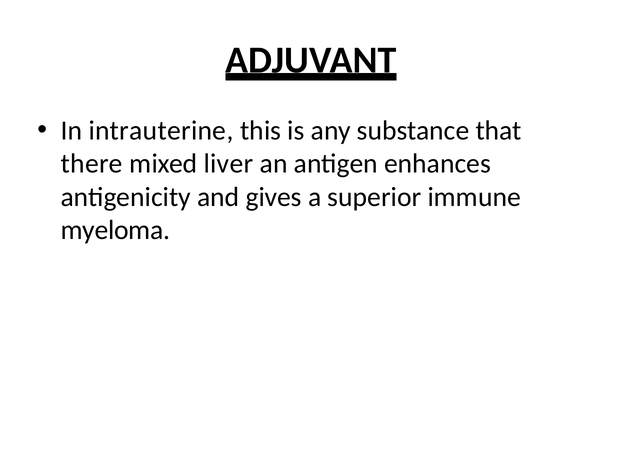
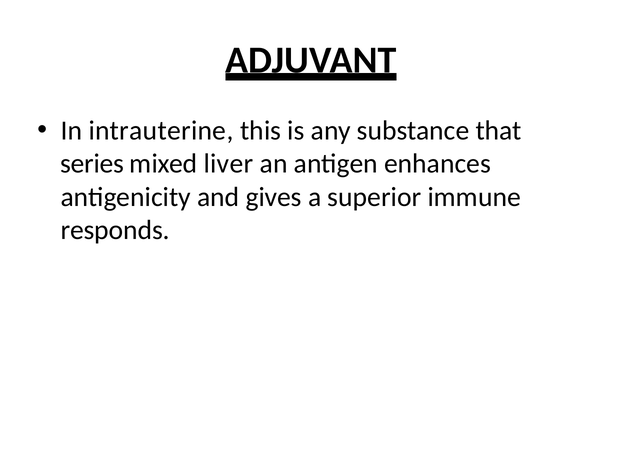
there: there -> series
myeloma: myeloma -> responds
